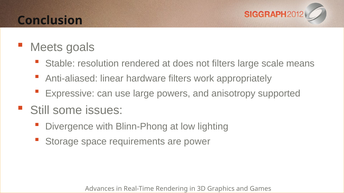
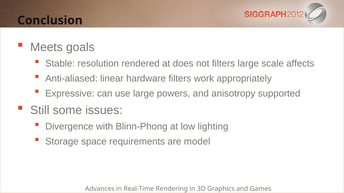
means: means -> affects
power: power -> model
